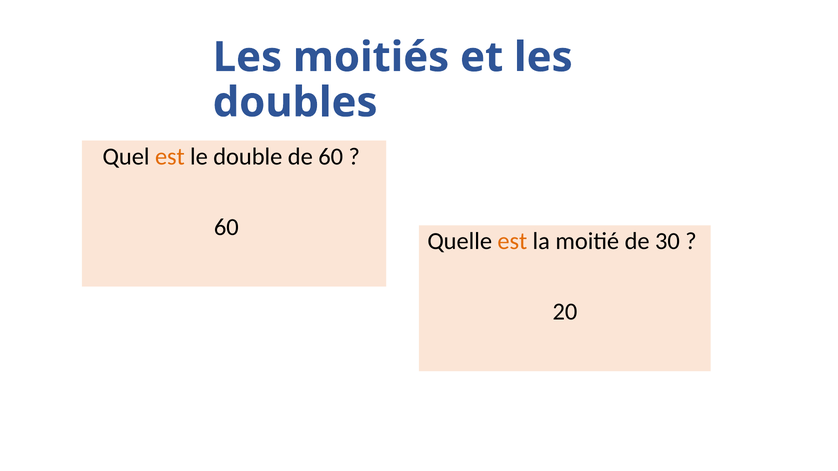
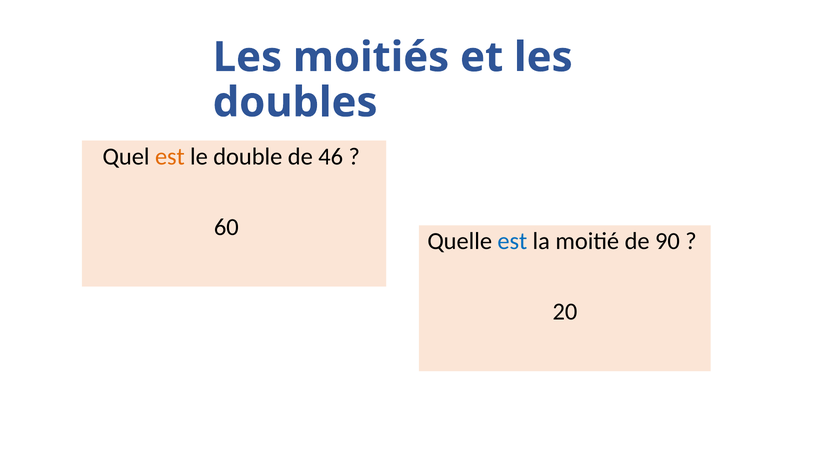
de 60: 60 -> 46
est at (512, 242) colour: orange -> blue
30: 30 -> 90
